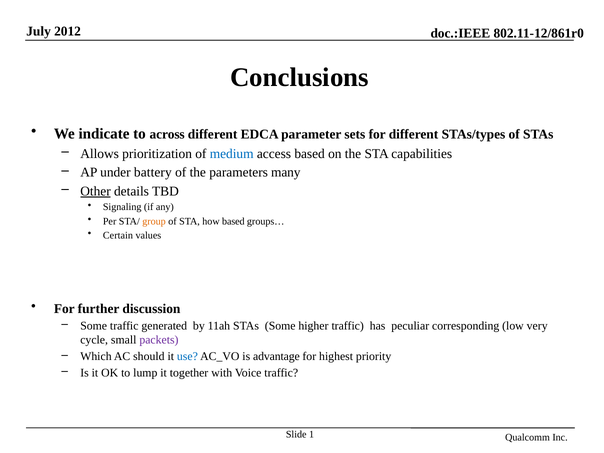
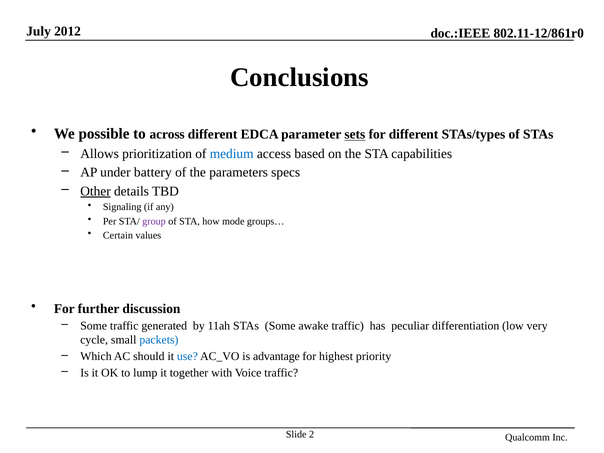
indicate: indicate -> possible
sets underline: none -> present
many: many -> specs
group colour: orange -> purple
how based: based -> mode
higher: higher -> awake
corresponding: corresponding -> differentiation
packets colour: purple -> blue
1: 1 -> 2
